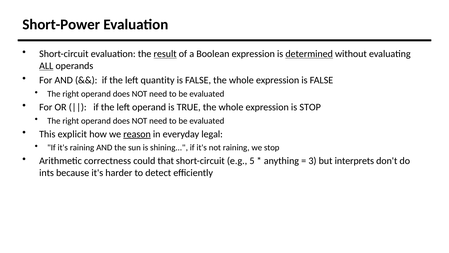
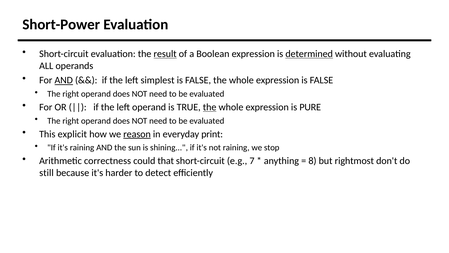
ALL underline: present -> none
AND at (64, 80) underline: none -> present
quantity: quantity -> simplest
the at (210, 107) underline: none -> present
is STOP: STOP -> PURE
legal: legal -> print
5: 5 -> 7
3: 3 -> 8
interprets: interprets -> rightmost
ints: ints -> still
